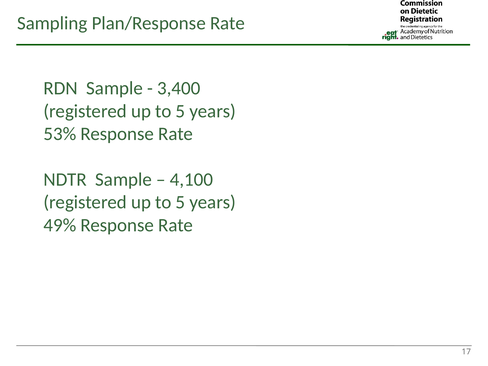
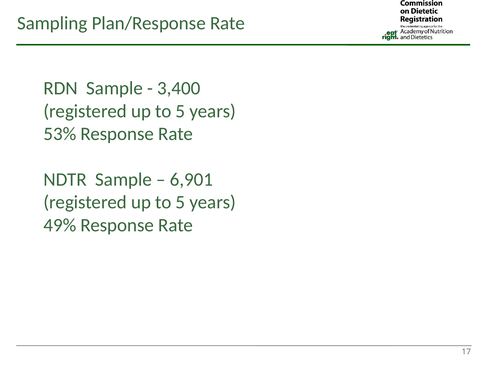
4,100: 4,100 -> 6,901
